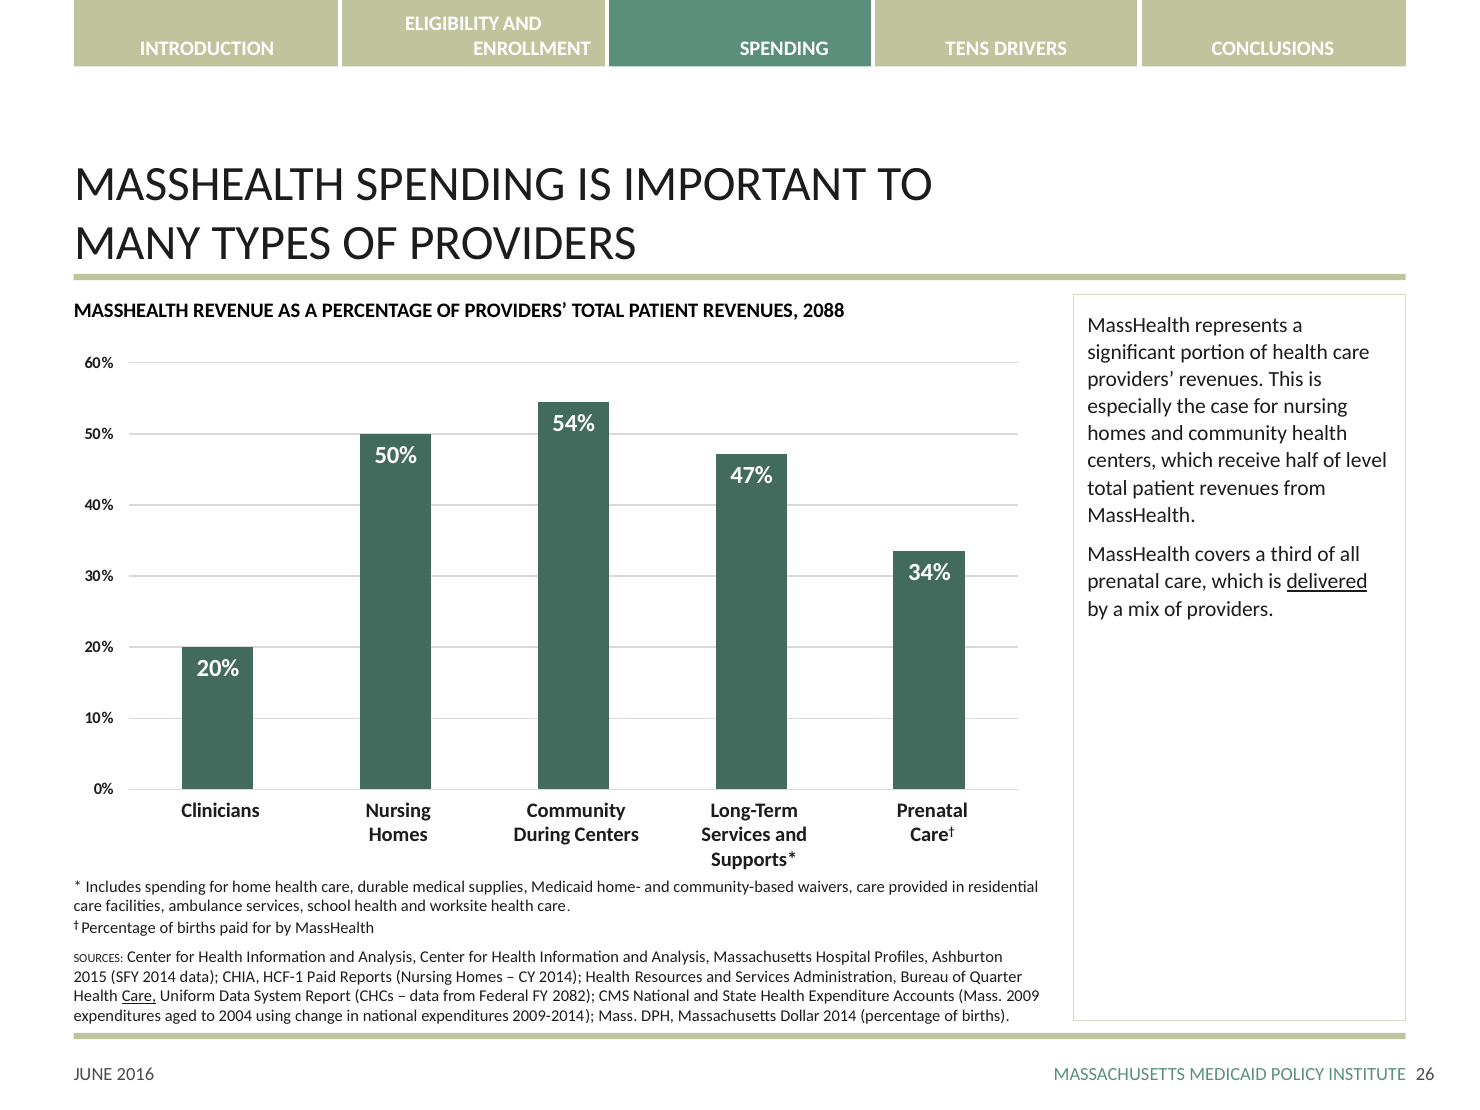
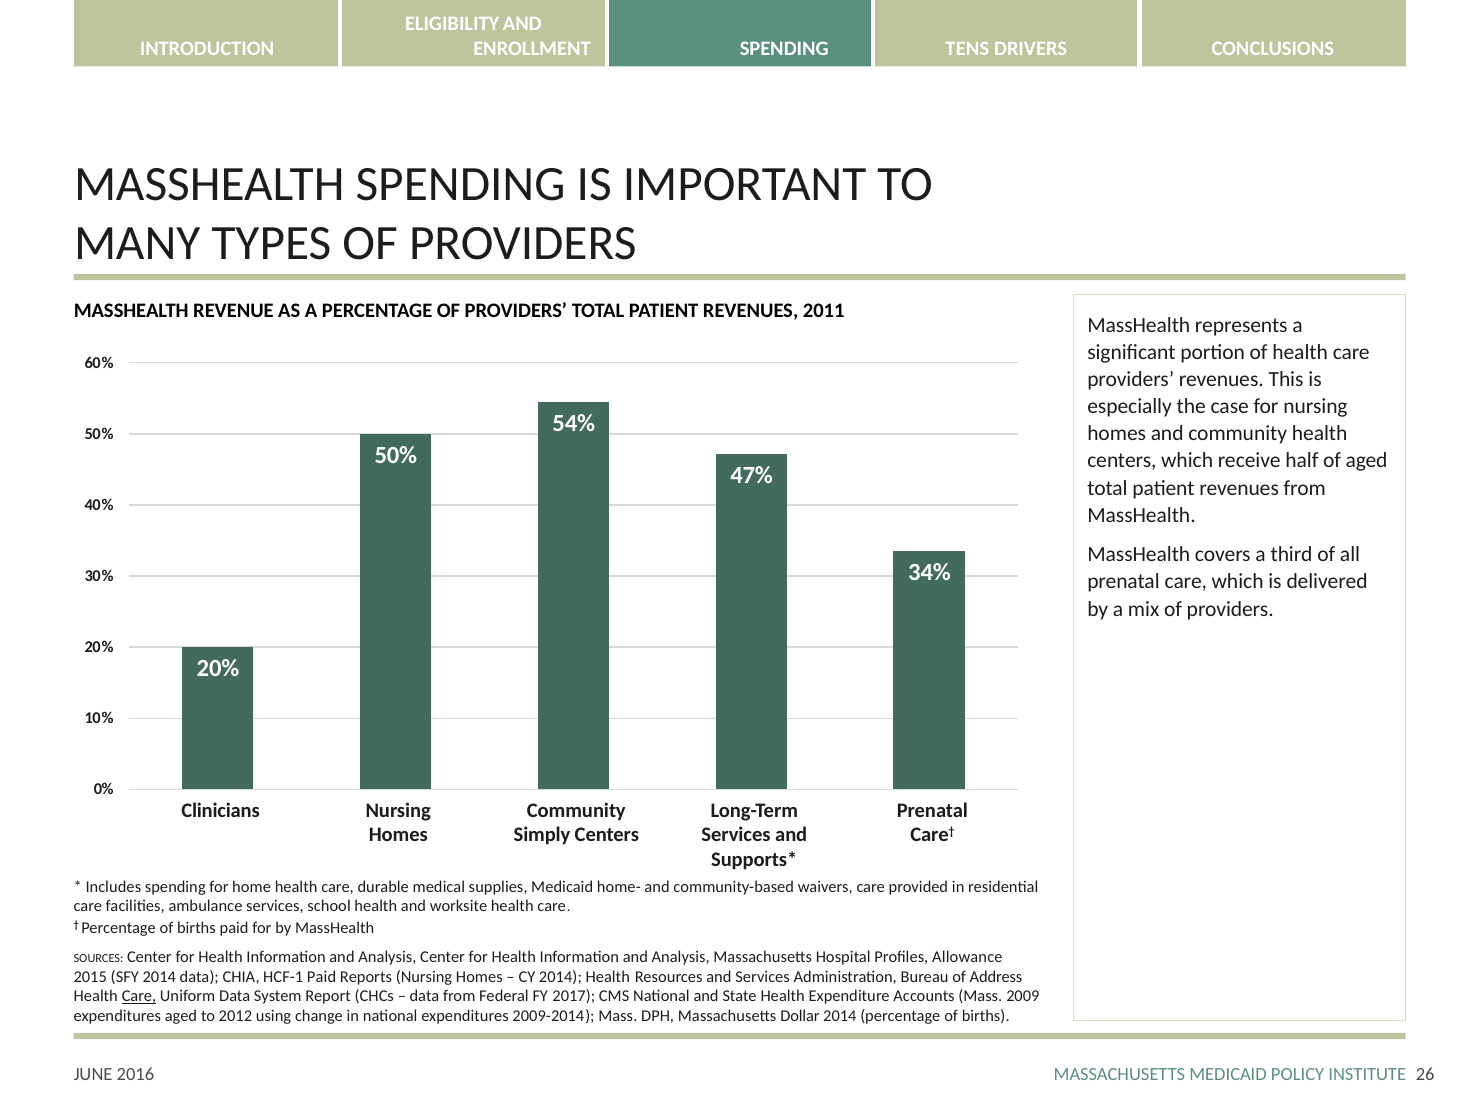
2088: 2088 -> 2011
of level: level -> aged
delivered underline: present -> none
During: During -> Simply
Ashburton: Ashburton -> Allowance
Quarter: Quarter -> Address
2082: 2082 -> 2017
2004: 2004 -> 2012
